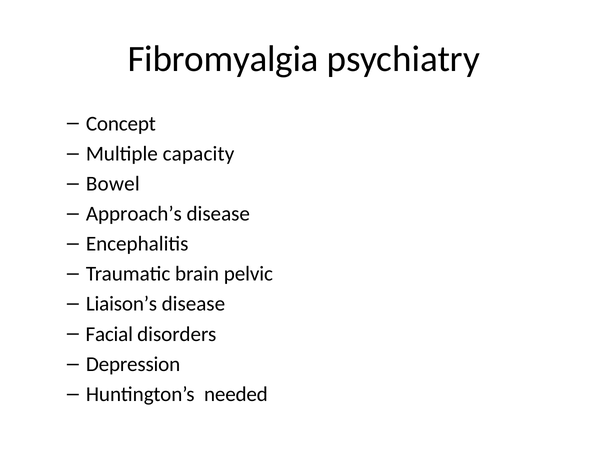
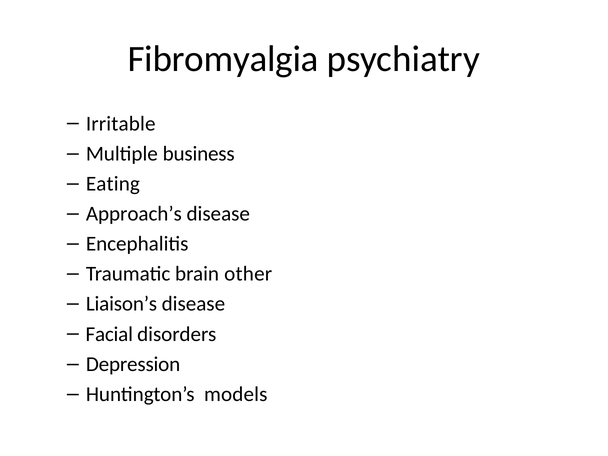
Concept: Concept -> Irritable
capacity: capacity -> business
Bowel: Bowel -> Eating
pelvic: pelvic -> other
needed: needed -> models
